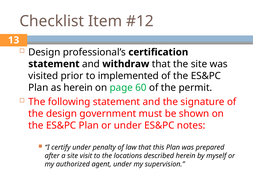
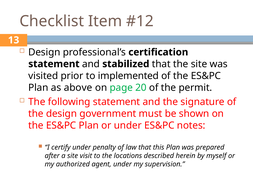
withdraw: withdraw -> stabilized
as herein: herein -> above
60: 60 -> 20
